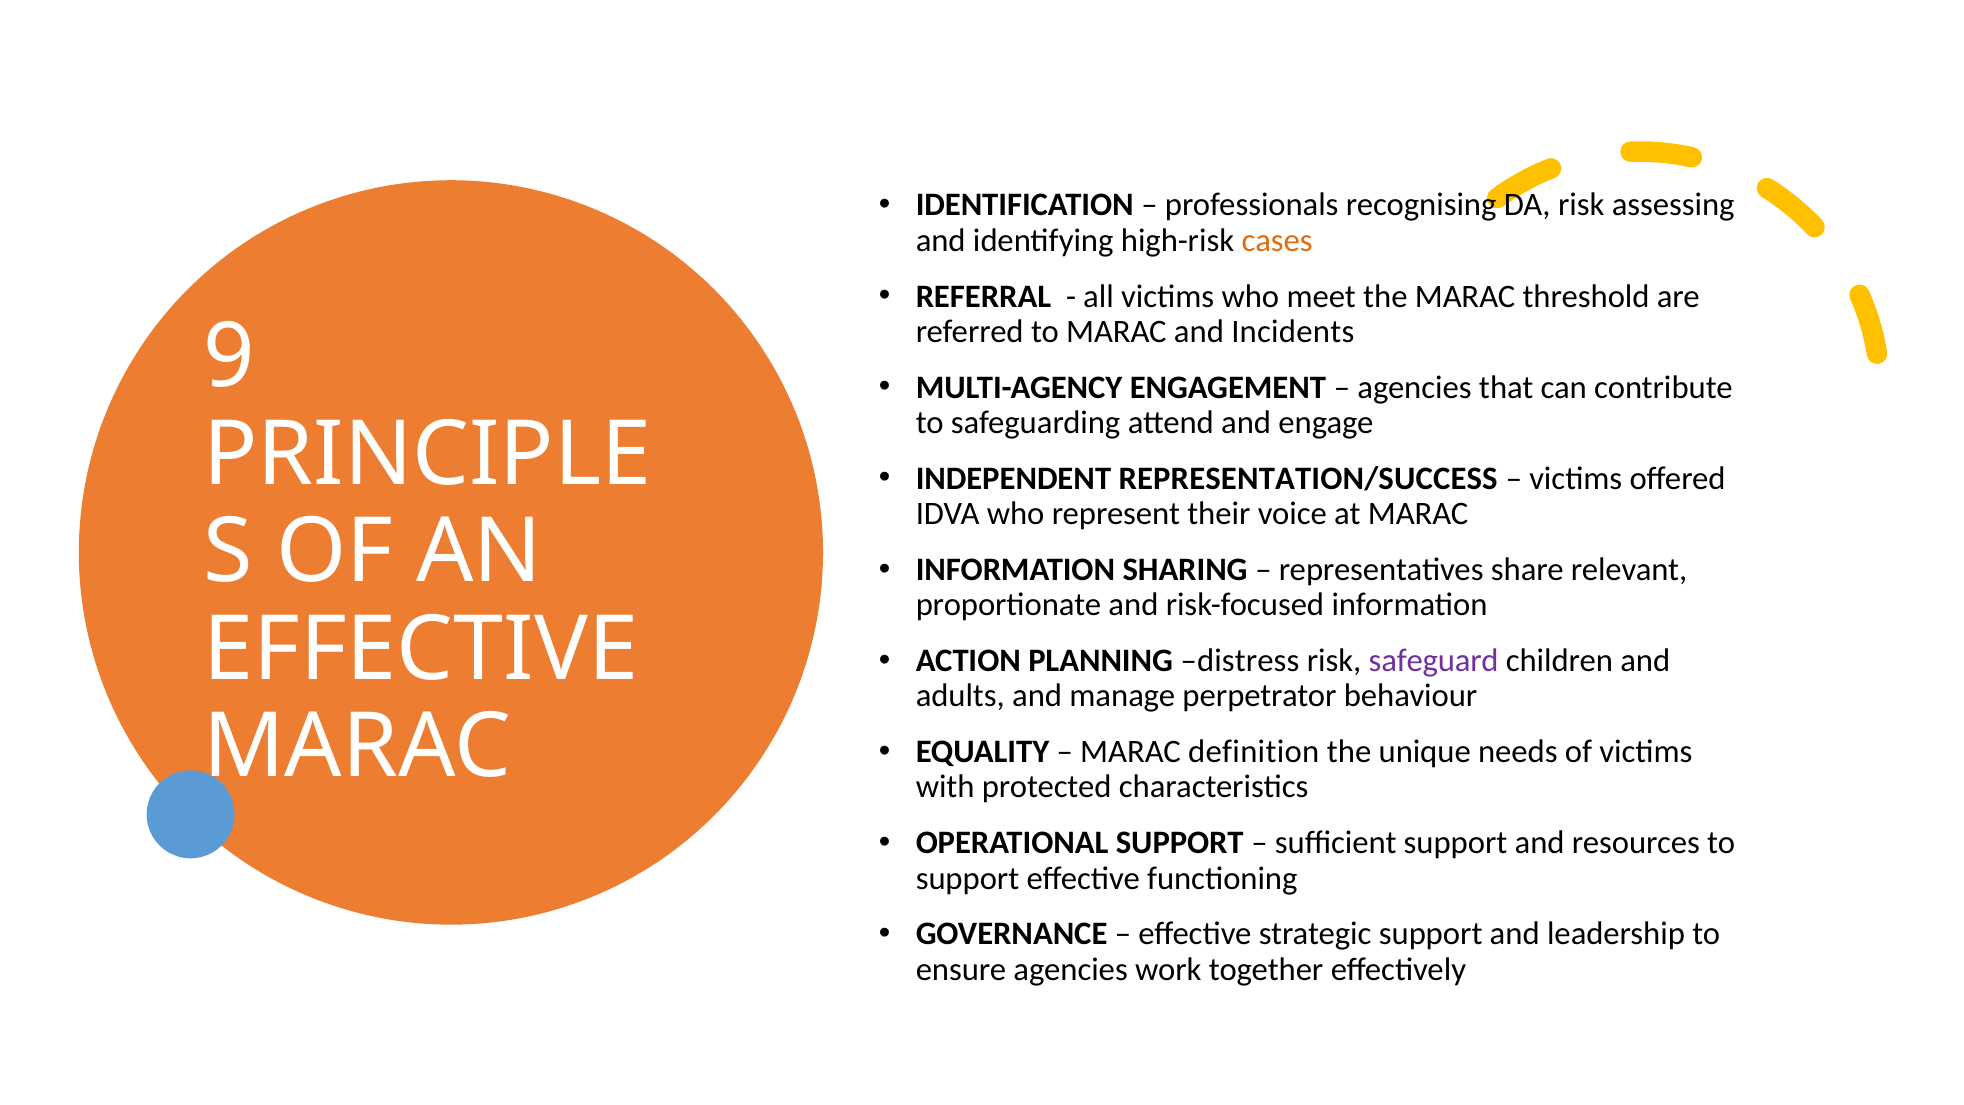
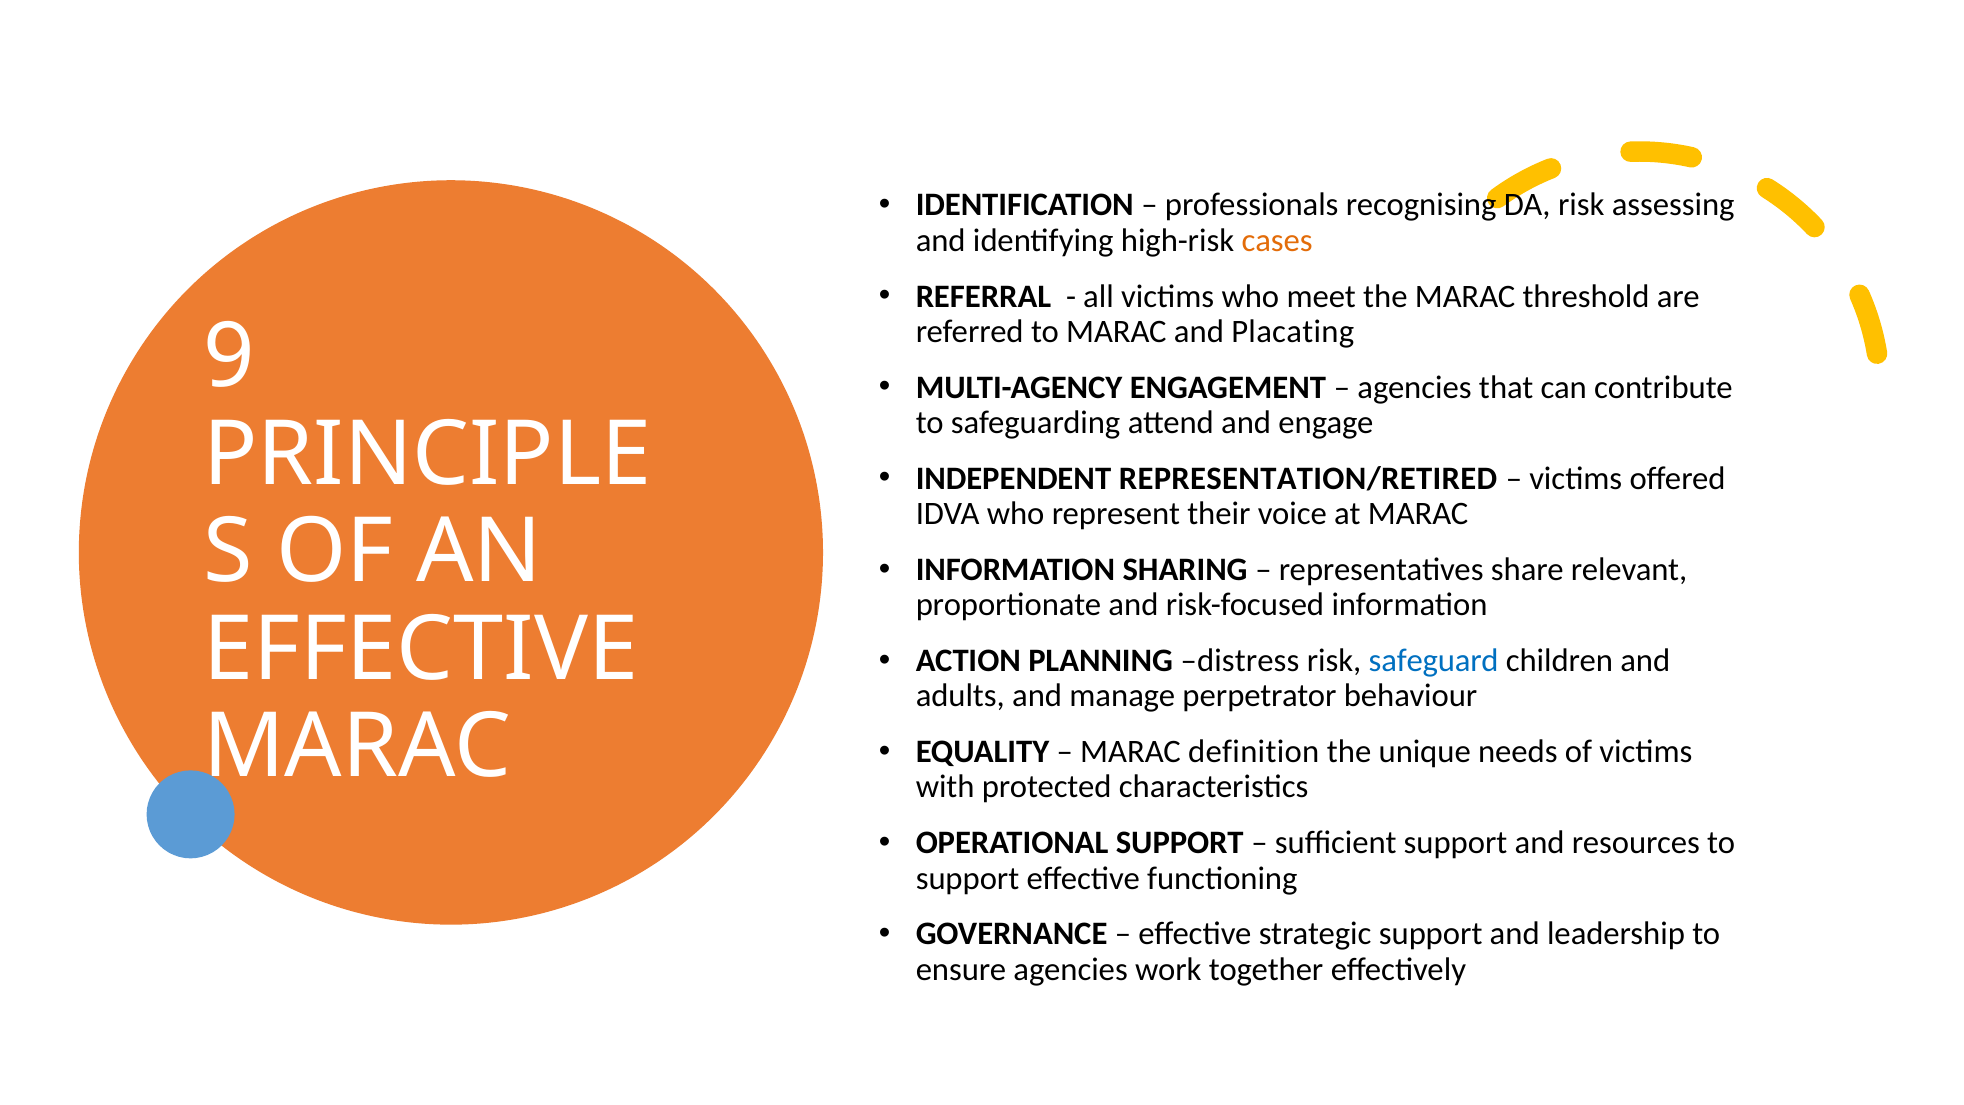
Incidents: Incidents -> Placating
REPRESENTATION/SUCCESS: REPRESENTATION/SUCCESS -> REPRESENTATION/RETIRED
safeguard colour: purple -> blue
